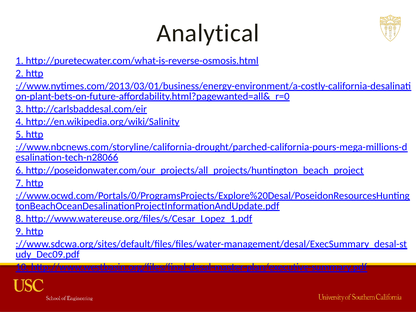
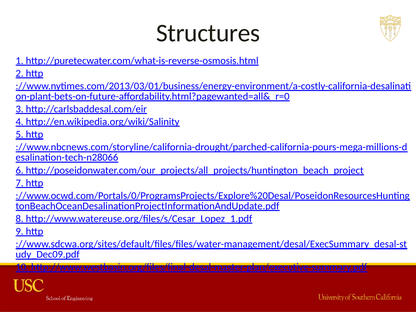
Analytical: Analytical -> Structures
